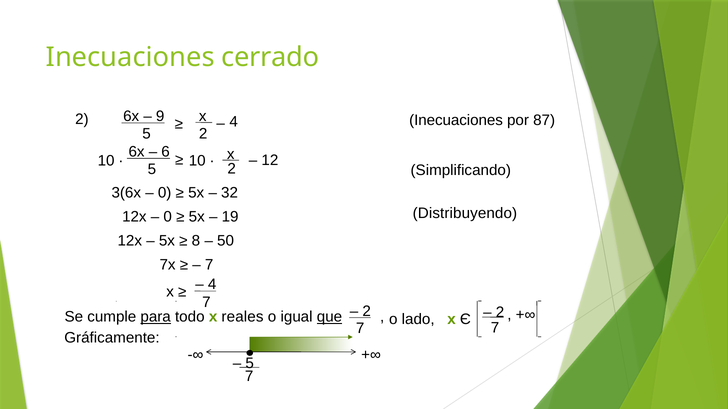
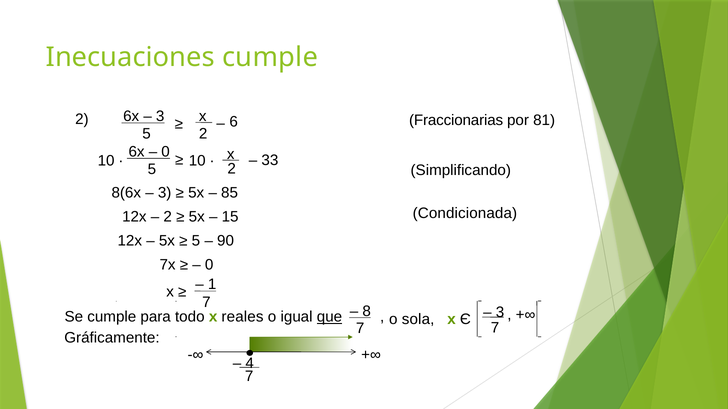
Inecuaciones cerrado: cerrado -> cumple
9 at (160, 117): 9 -> 3
Inecuaciones at (456, 120): Inecuaciones -> Fraccionarias
87: 87 -> 81
4 at (234, 122): 4 -> 6
6 at (166, 152): 6 -> 0
12: 12 -> 33
3(6x: 3(6x -> 8(6x
0 at (165, 193): 0 -> 3
32: 32 -> 85
Distribuyendo: Distribuyendo -> Condicionada
0 at (168, 217): 0 -> 2
19: 19 -> 15
8 at (196, 241): 8 -> 5
50: 50 -> 90
7 at (209, 265): 7 -> 0
4 at (212, 284): 4 -> 1
2 at (367, 312): 2 -> 8
2 at (500, 313): 2 -> 3
para underline: present -> none
lado: lado -> sola
5 at (250, 364): 5 -> 4
